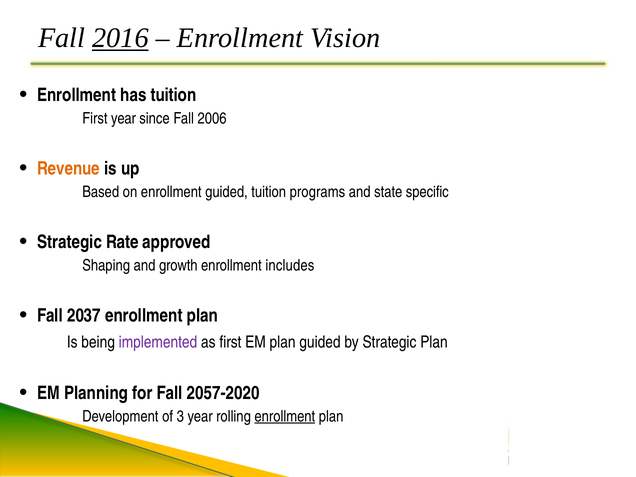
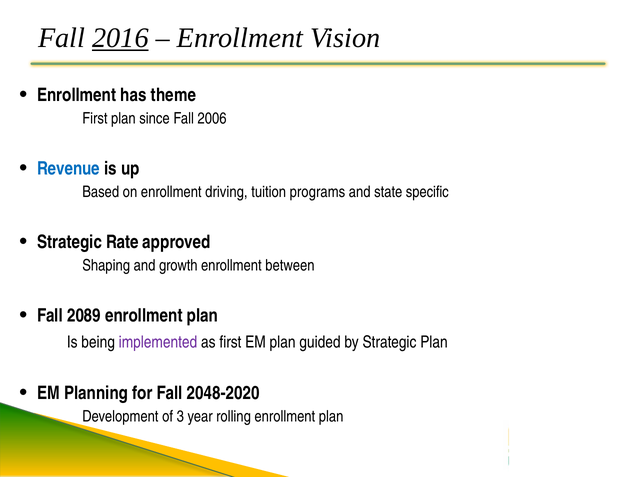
has tuition: tuition -> theme
First year: year -> plan
Revenue colour: orange -> blue
enrollment guided: guided -> driving
includes: includes -> between
2037: 2037 -> 2089
2057-2020: 2057-2020 -> 2048-2020
enrollment at (285, 416) underline: present -> none
